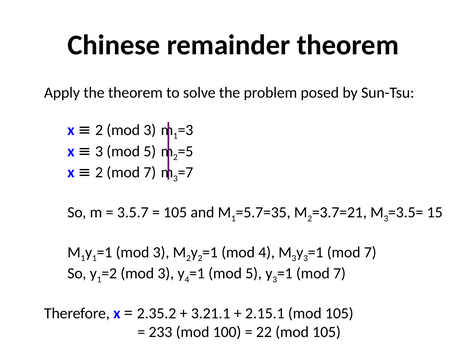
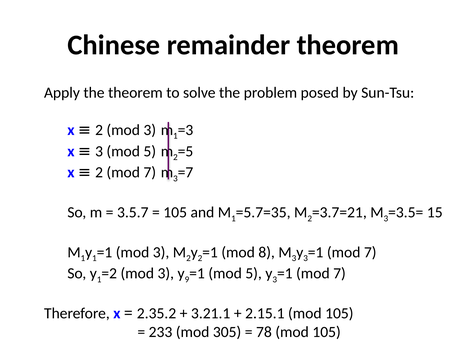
mod 4: 4 -> 8
4 at (187, 280): 4 -> 9
100: 100 -> 305
22: 22 -> 78
